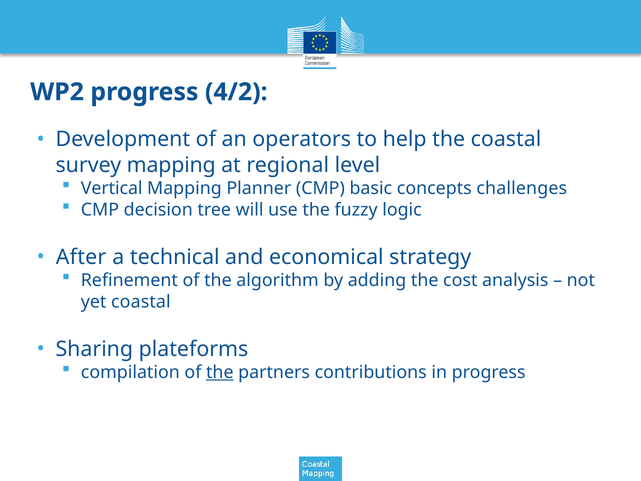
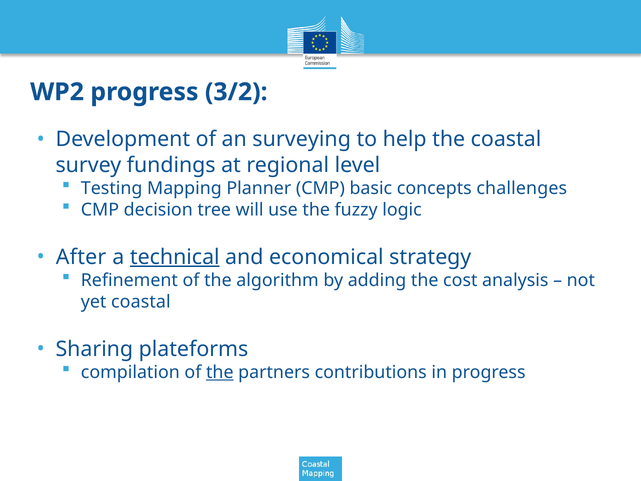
4/2: 4/2 -> 3/2
operators: operators -> surveying
survey mapping: mapping -> fundings
Vertical: Vertical -> Testing
technical underline: none -> present
